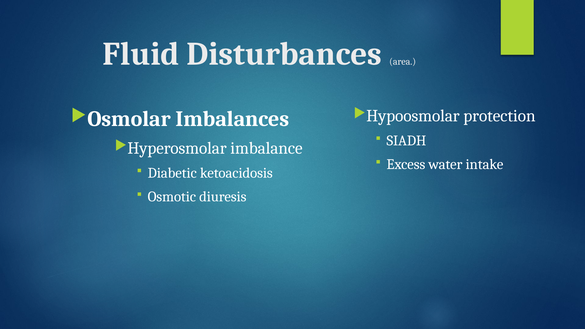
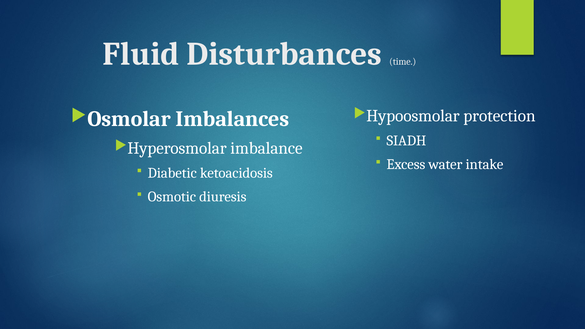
area: area -> time
